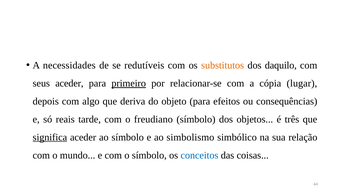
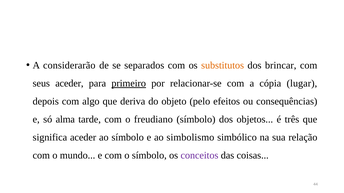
necessidades: necessidades -> considerarão
redutíveis: redutíveis -> separados
daquilo: daquilo -> brincar
objeto para: para -> pelo
reais: reais -> alma
significa underline: present -> none
conceitos colour: blue -> purple
